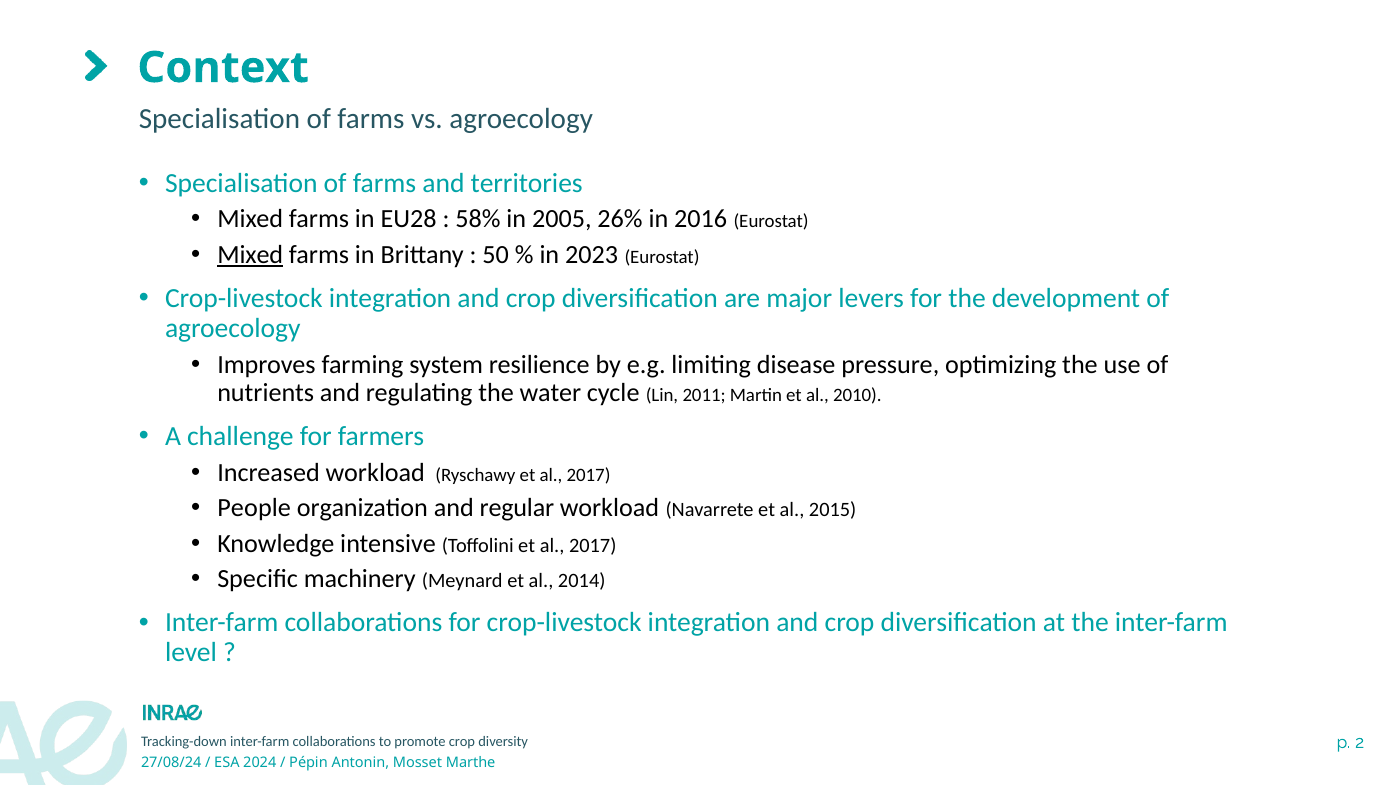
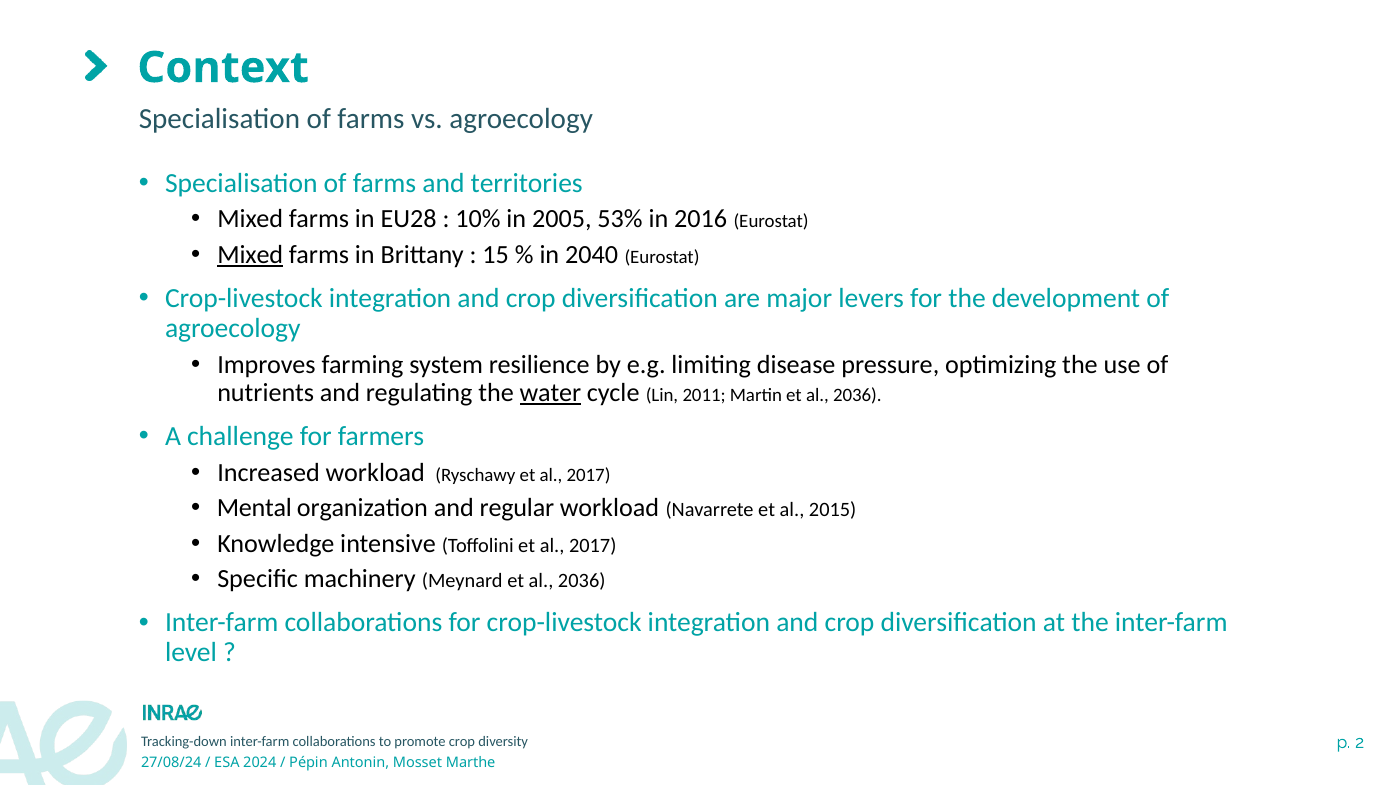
58%: 58% -> 10%
26%: 26% -> 53%
50: 50 -> 15
2023: 2023 -> 2040
water underline: none -> present
Martin et al 2010: 2010 -> 2036
People: People -> Mental
Meynard et al 2014: 2014 -> 2036
